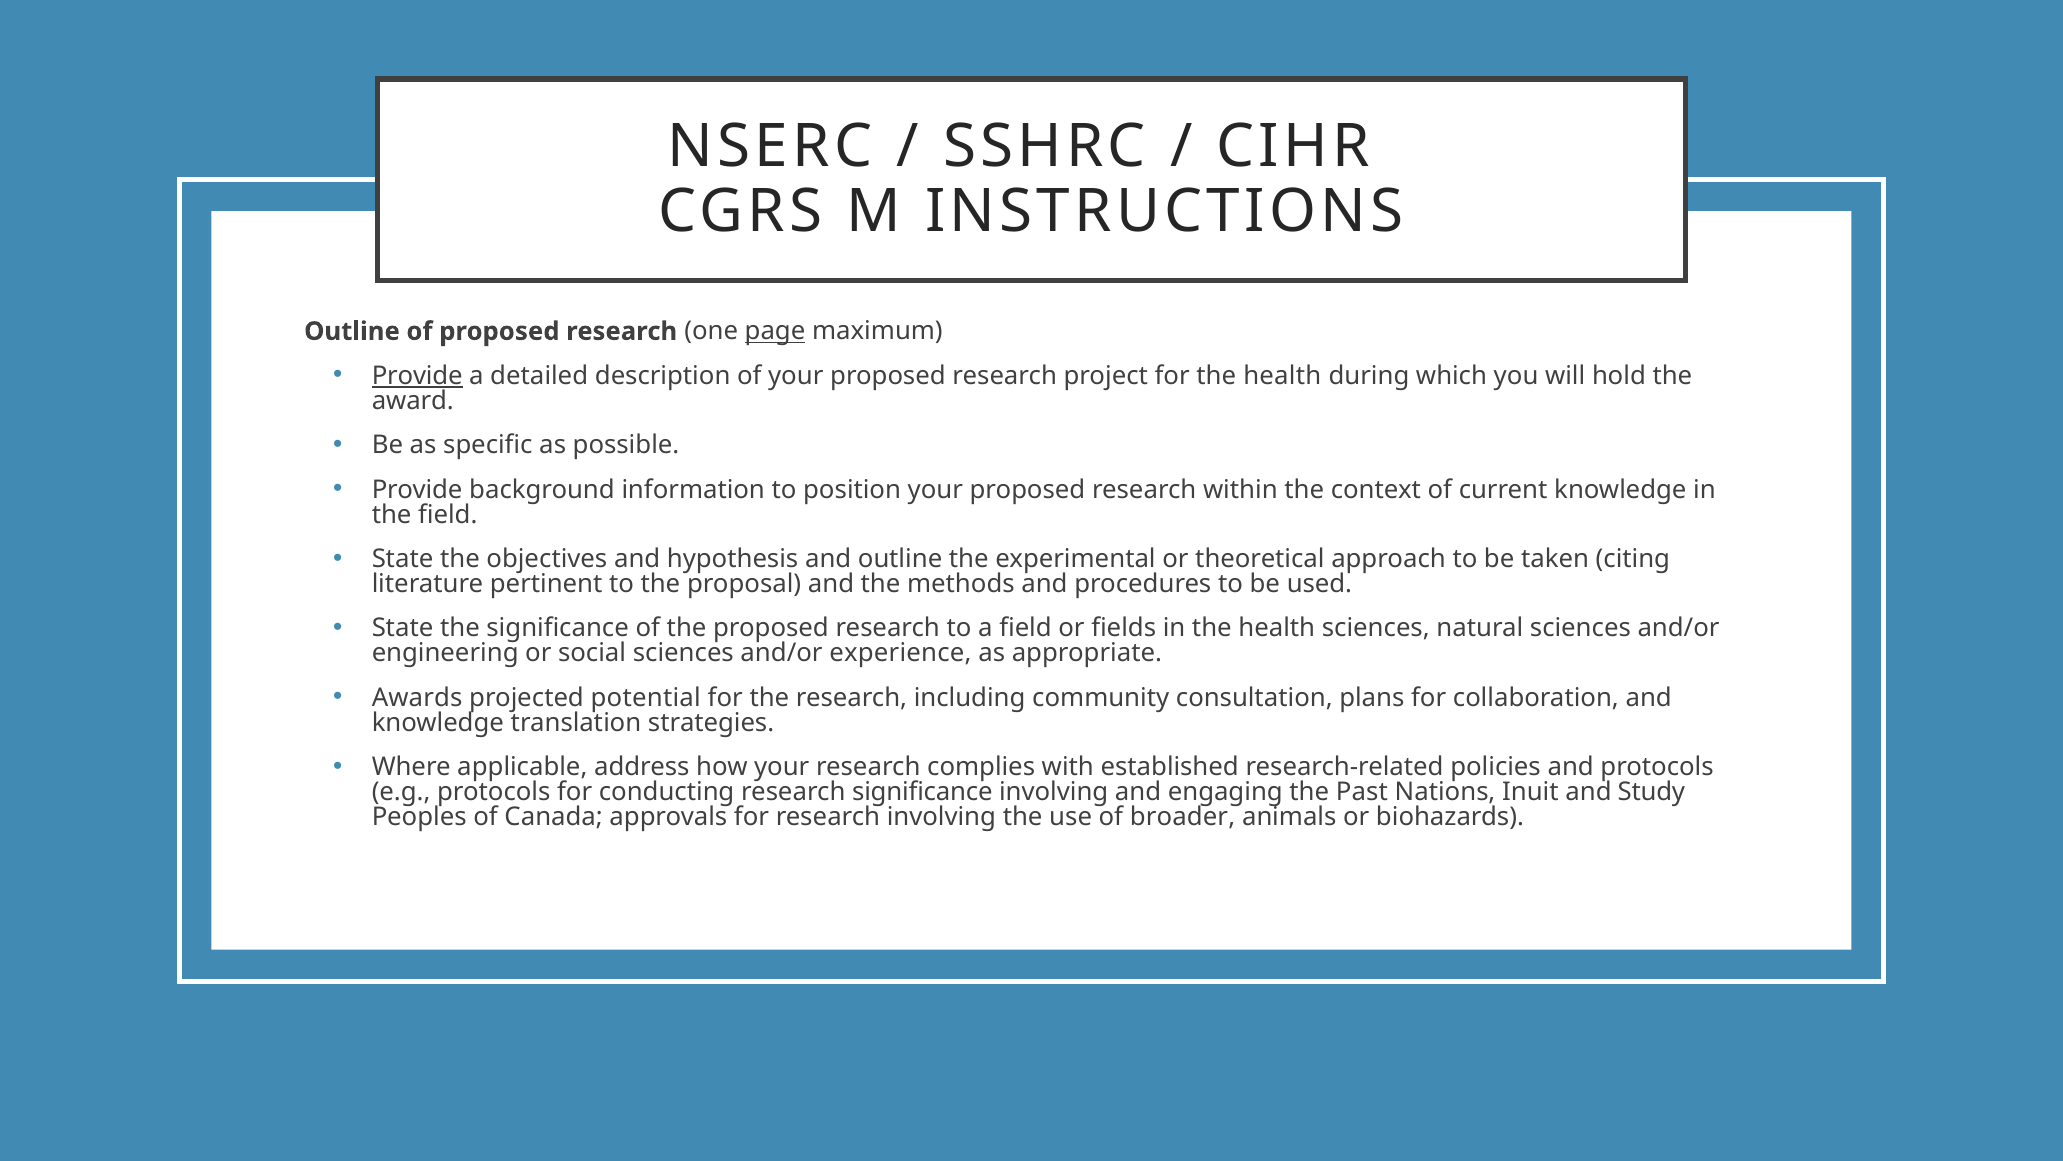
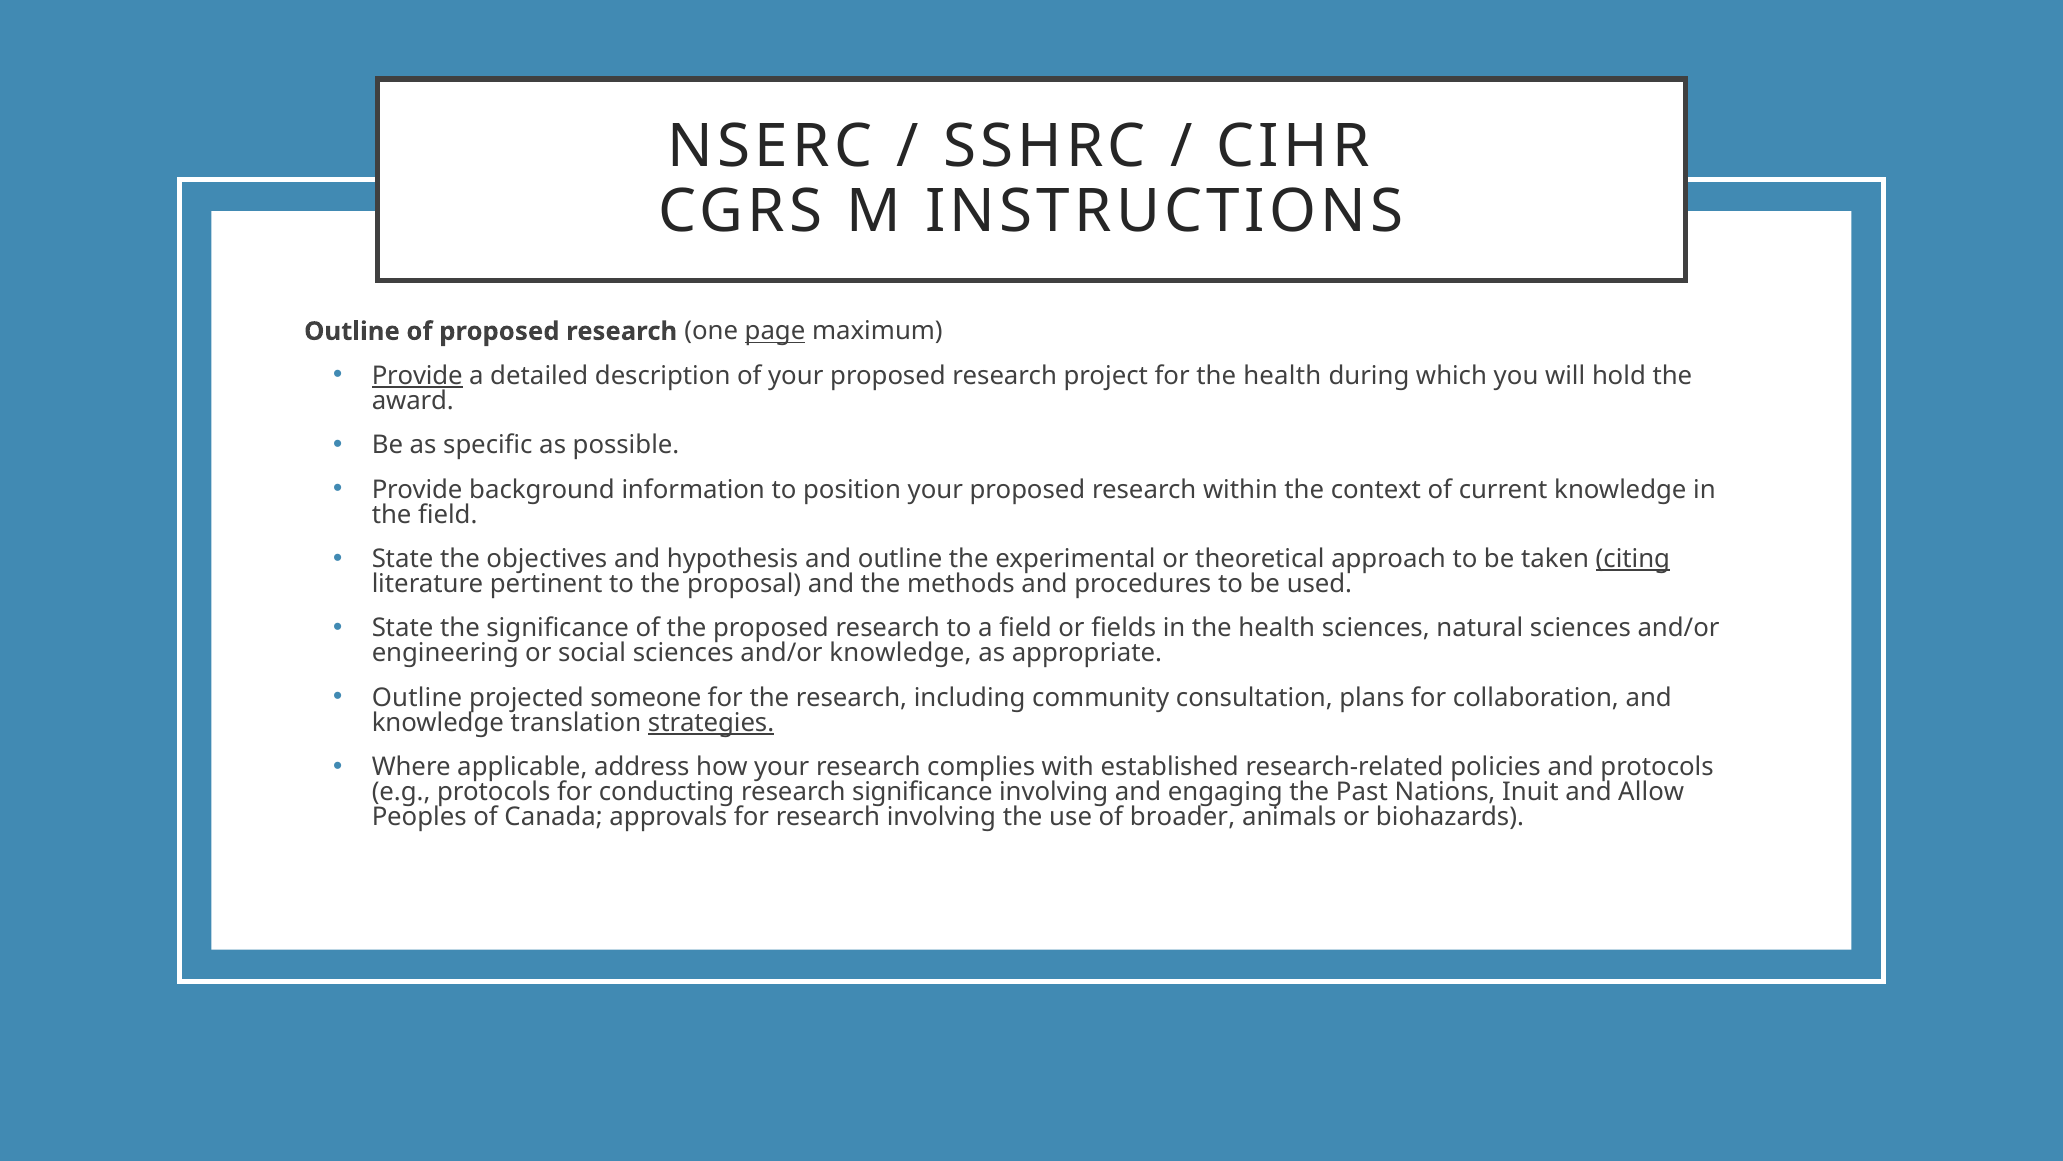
citing underline: none -> present
and/or experience: experience -> knowledge
Awards at (417, 697): Awards -> Outline
potential: potential -> someone
strategies underline: none -> present
Study: Study -> Allow
